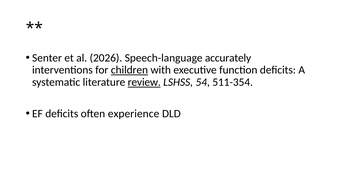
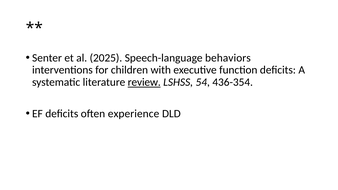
2026: 2026 -> 2025
accurately: accurately -> behaviors
children underline: present -> none
511-354: 511-354 -> 436-354
